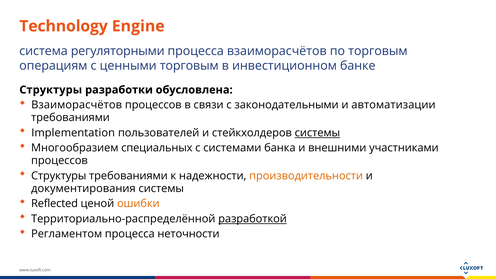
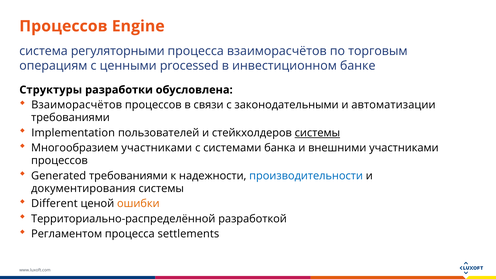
Technology at (64, 26): Technology -> Процессов
ценными торговым: торговым -> processed
Многообразием специальных: специальных -> участниками
Структуры at (59, 176): Структуры -> Generated
производительности colour: orange -> blue
Reflected: Reflected -> Different
разработкой underline: present -> none
неточности: неточности -> settlements
